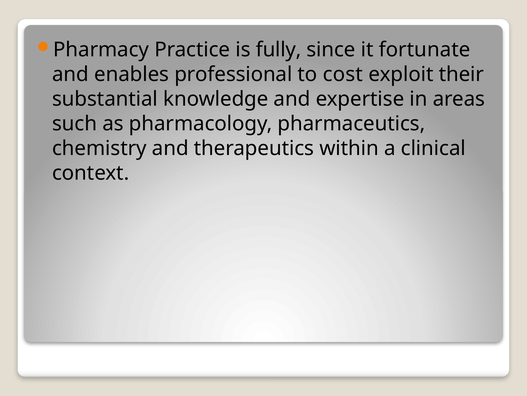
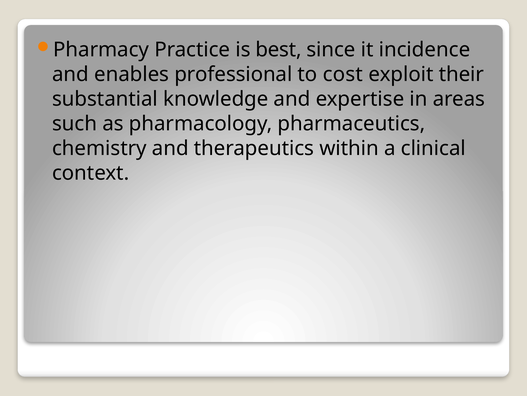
fully: fully -> best
fortunate: fortunate -> incidence
